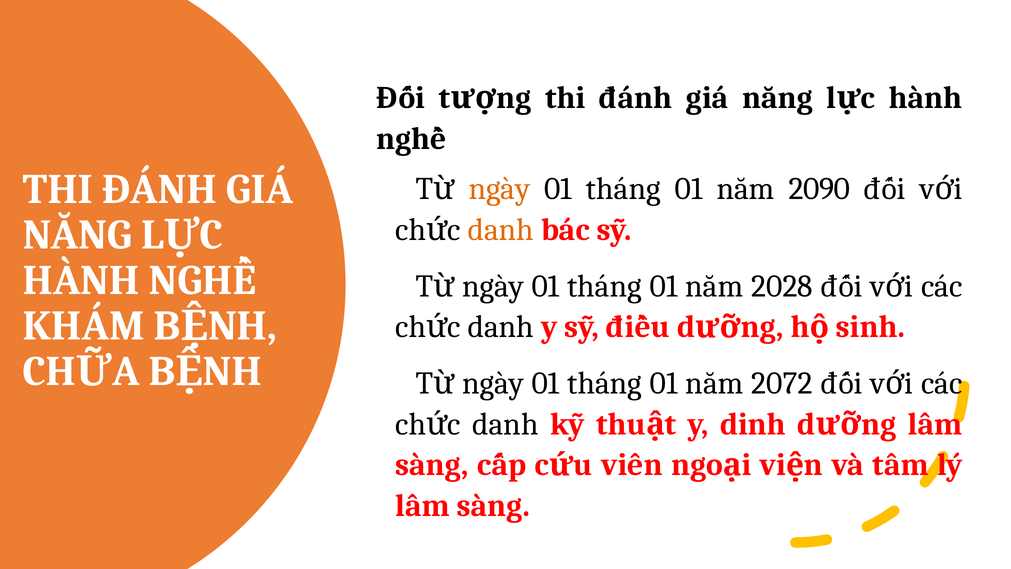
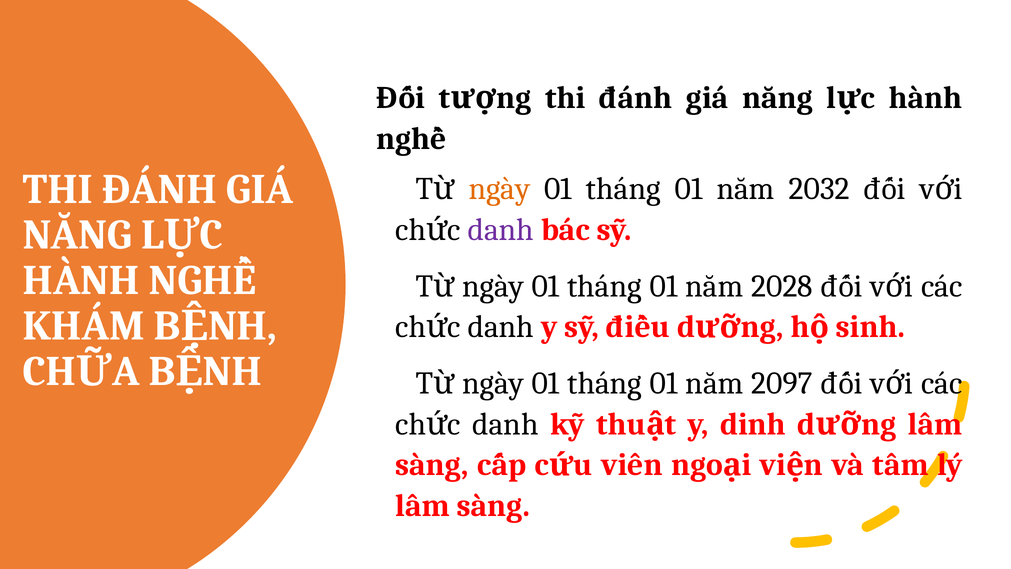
2090: 2090 -> 2032
danh at (501, 230) colour: orange -> purple
2072: 2072 -> 2097
